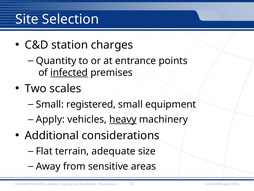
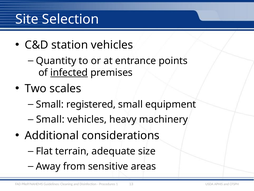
station charges: charges -> vehicles
Apply at (50, 119): Apply -> Small
heavy underline: present -> none
